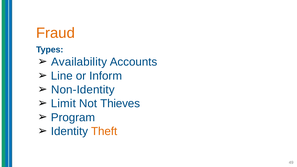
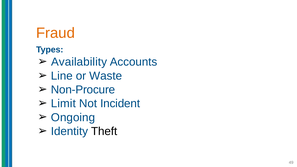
Inform: Inform -> Waste
Non-Identity: Non-Identity -> Non-Procure
Thieves: Thieves -> Incident
Program: Program -> Ongoing
Theft colour: orange -> black
